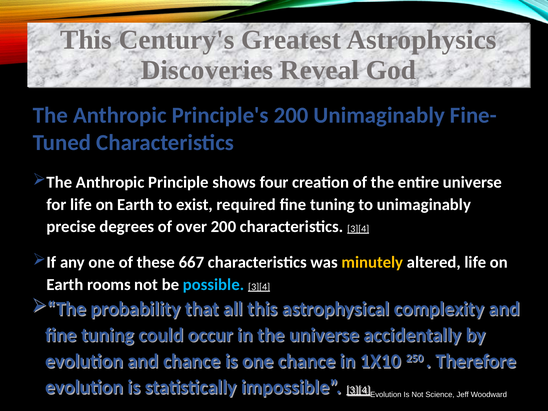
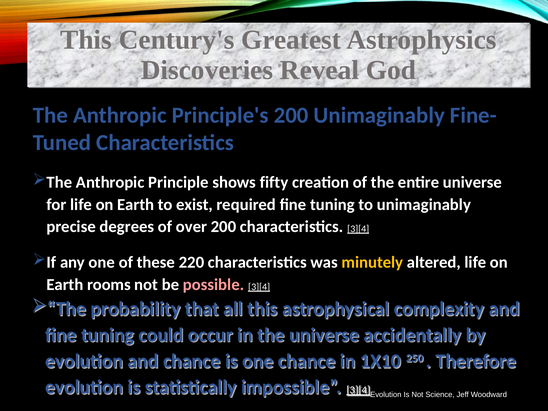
four: four -> fifty
667: 667 -> 220
possible colour: light blue -> pink
